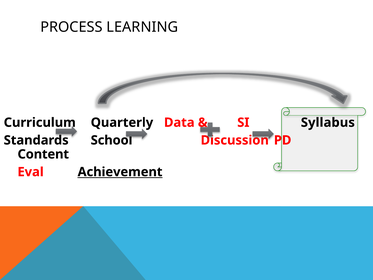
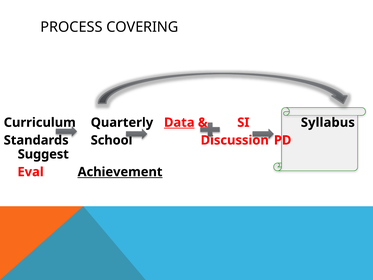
LEARNING: LEARNING -> COVERING
Data underline: none -> present
Content: Content -> Suggest
